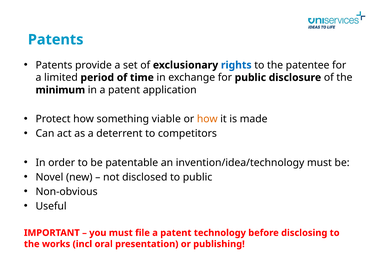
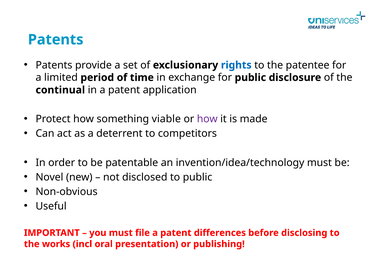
minimum: minimum -> continual
how at (207, 119) colour: orange -> purple
technology: technology -> differences
